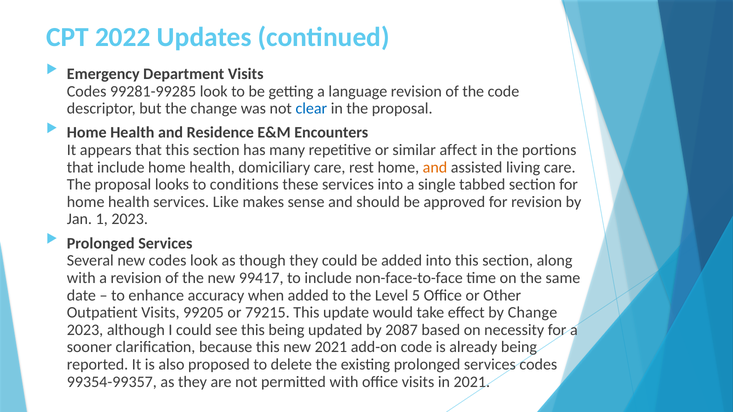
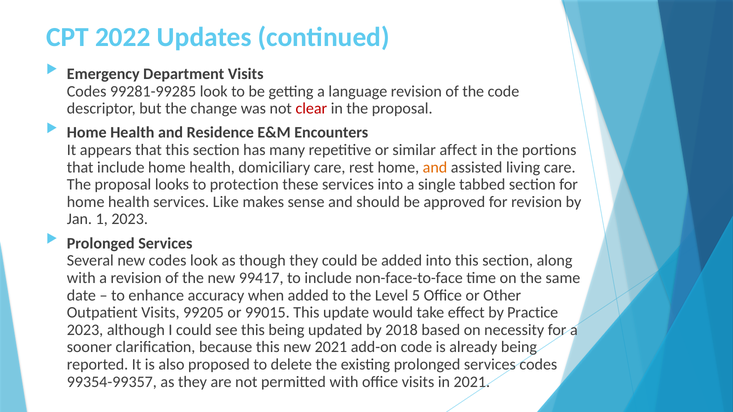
clear colour: blue -> red
conditions: conditions -> protection
79215: 79215 -> 99015
by Change: Change -> Practice
2087: 2087 -> 2018
